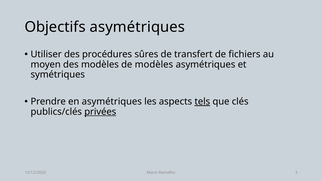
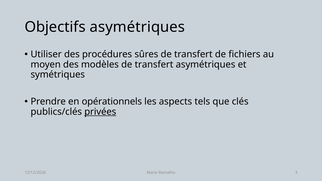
modèles de modèles: modèles -> transfert
en asymétriques: asymétriques -> opérationnels
tels underline: present -> none
